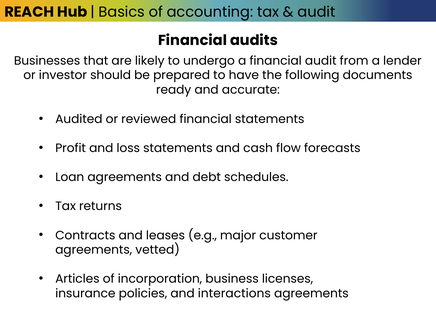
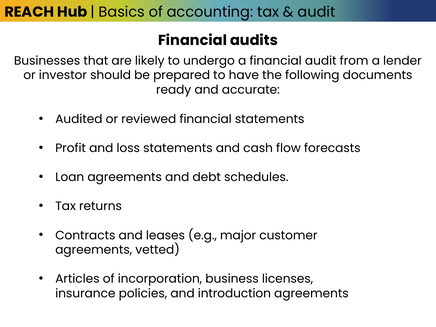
interactions: interactions -> introduction
